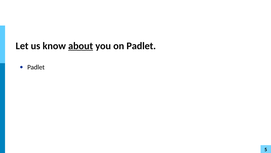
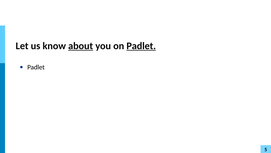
Padlet at (141, 46) underline: none -> present
